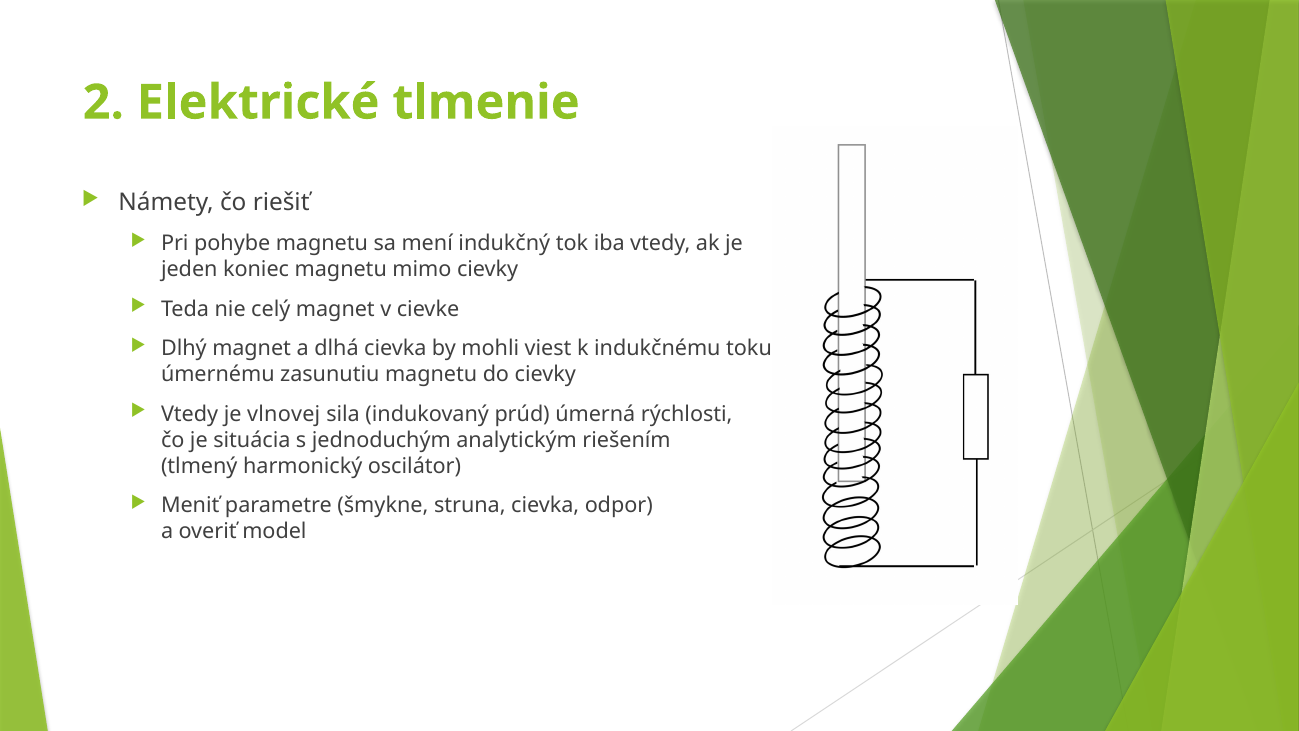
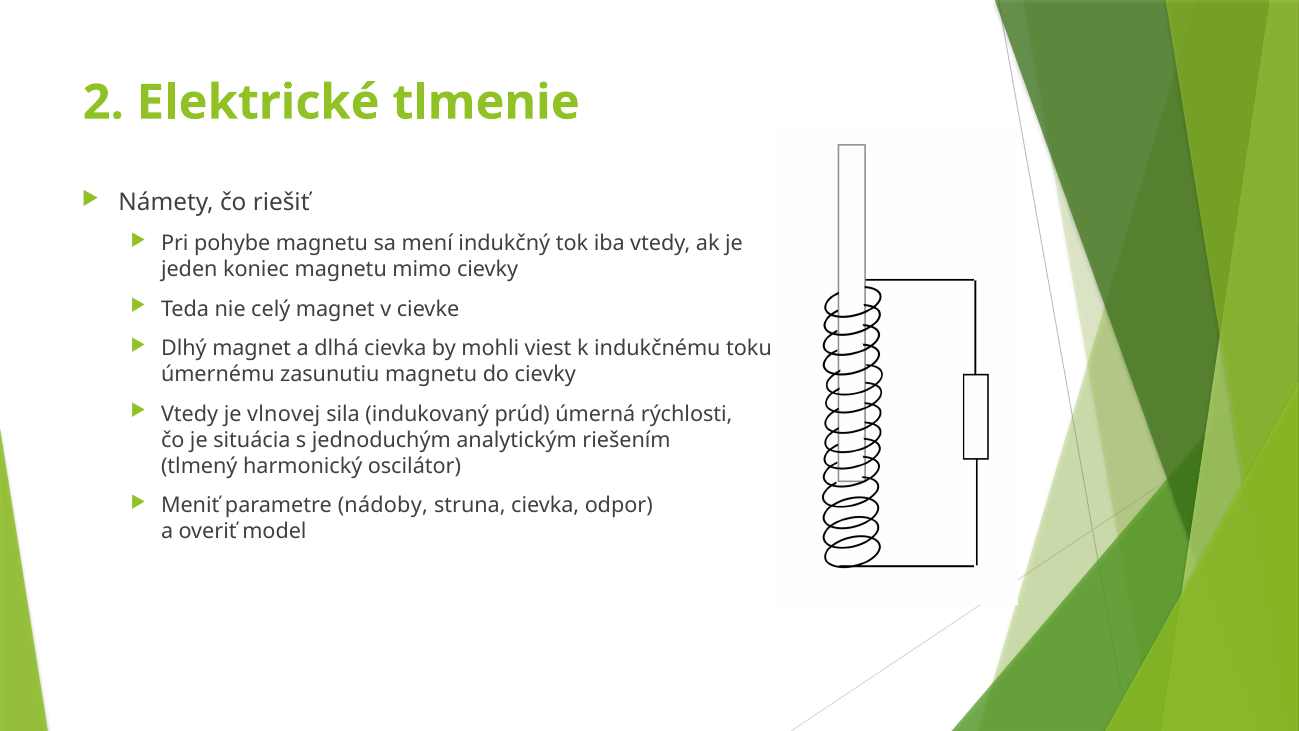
šmykne: šmykne -> nádoby
